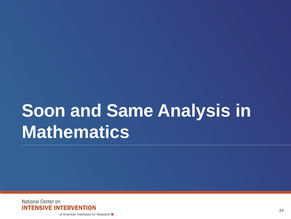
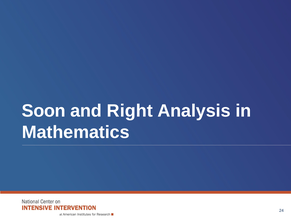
Same: Same -> Right
